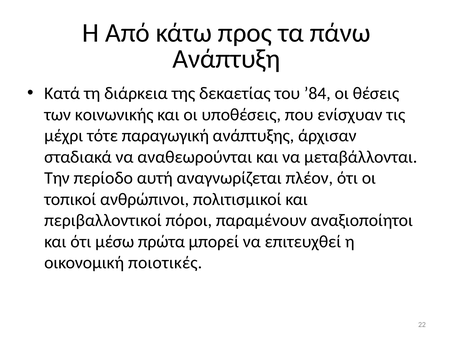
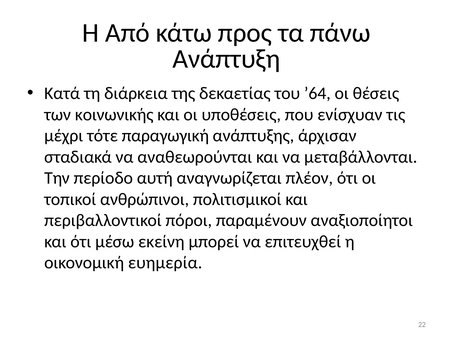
’84: ’84 -> ’64
πρώτα: πρώτα -> εκείνη
ποιοτικές: ποιοτικές -> ευημερία
